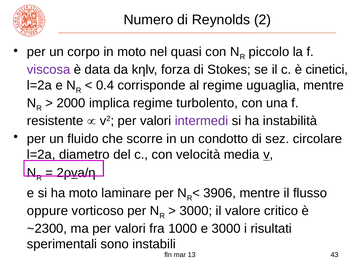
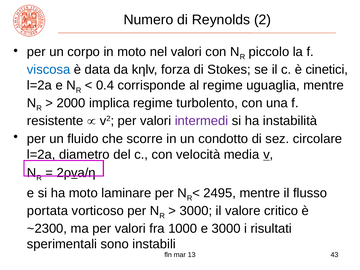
nel quasi: quasi -> valori
viscosa colour: purple -> blue
3906: 3906 -> 2495
oppure: oppure -> portata
